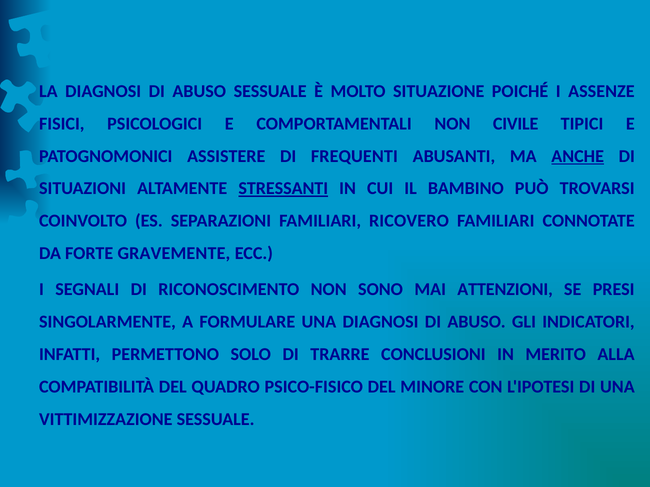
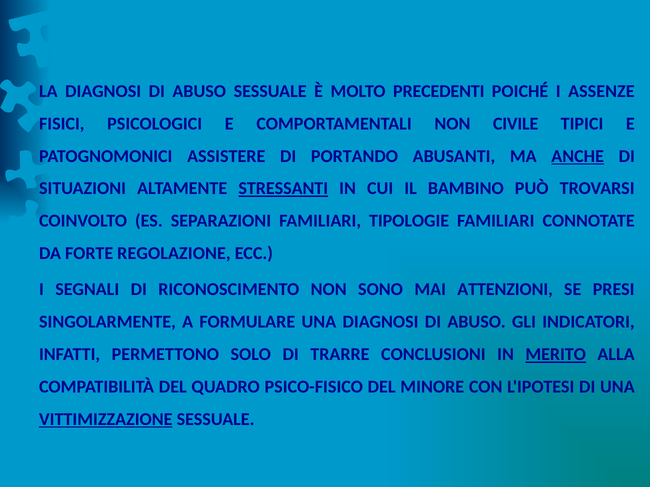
SITUAZIONE: SITUAZIONE -> PRECEDENTI
FREQUENTI: FREQUENTI -> PORTANDO
RICOVERO: RICOVERO -> TIPOLOGIE
GRAVEMENTE: GRAVEMENTE -> REGOLAZIONE
MERITO underline: none -> present
VITTIMIZZAZIONE underline: none -> present
